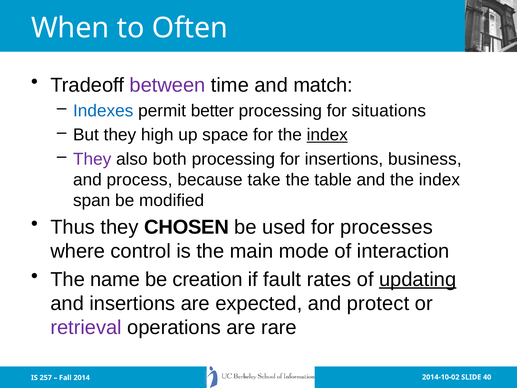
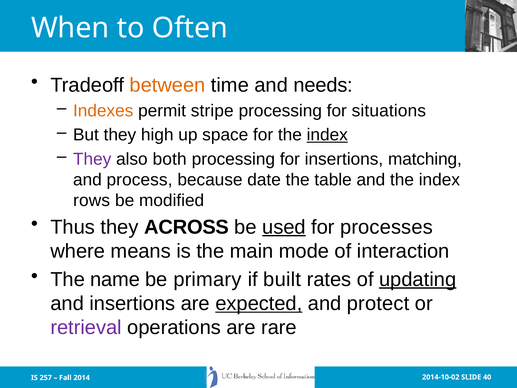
between colour: purple -> orange
match: match -> needs
Indexes colour: blue -> orange
better: better -> stripe
business: business -> matching
take: take -> date
span: span -> rows
CHOSEN: CHOSEN -> ACROSS
used underline: none -> present
control: control -> means
creation: creation -> primary
fault: fault -> built
expected underline: none -> present
